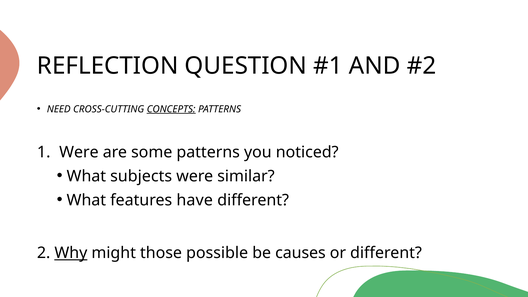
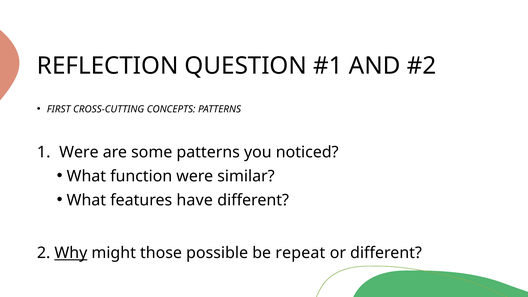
NEED: NEED -> FIRST
CONCEPTS underline: present -> none
subjects: subjects -> function
causes: causes -> repeat
